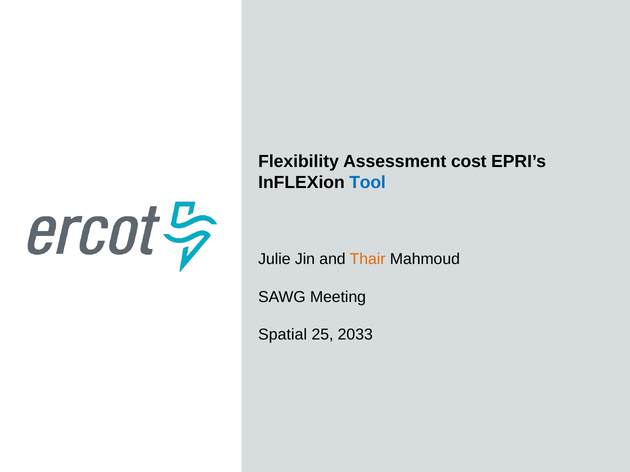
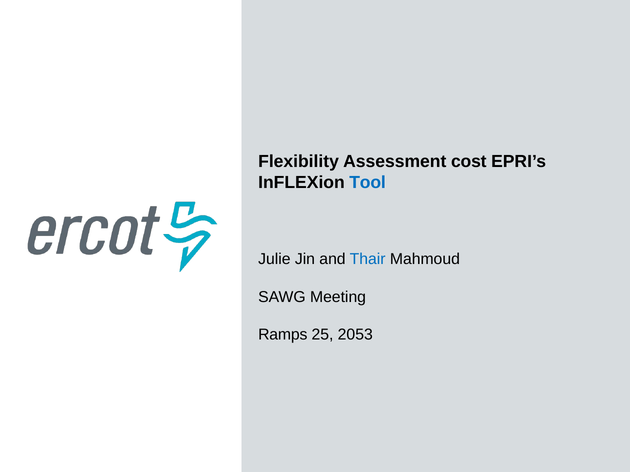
Thair colour: orange -> blue
Spatial: Spatial -> Ramps
2033: 2033 -> 2053
